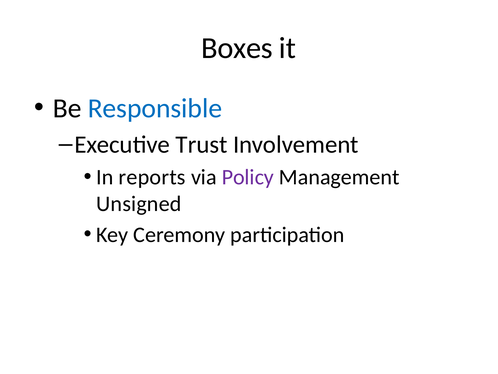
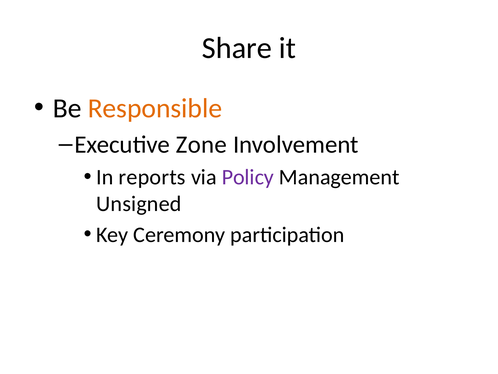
Boxes: Boxes -> Share
Responsible colour: blue -> orange
Trust: Trust -> Zone
